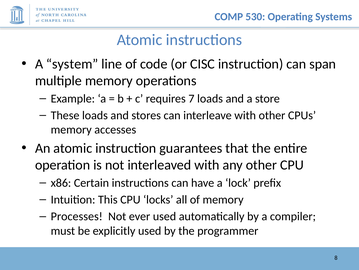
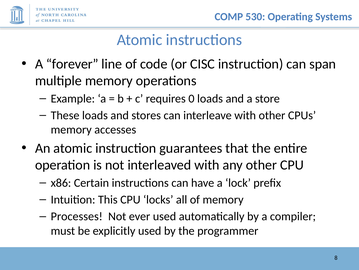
system: system -> forever
7: 7 -> 0
